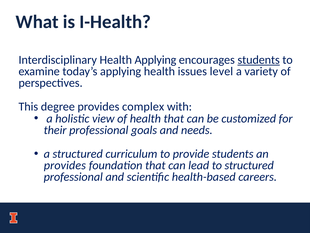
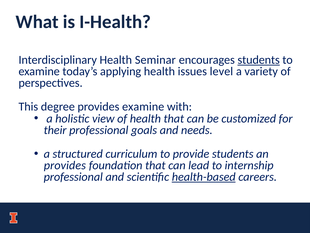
Health Applying: Applying -> Seminar
provides complex: complex -> examine
to structured: structured -> internship
health-based underline: none -> present
